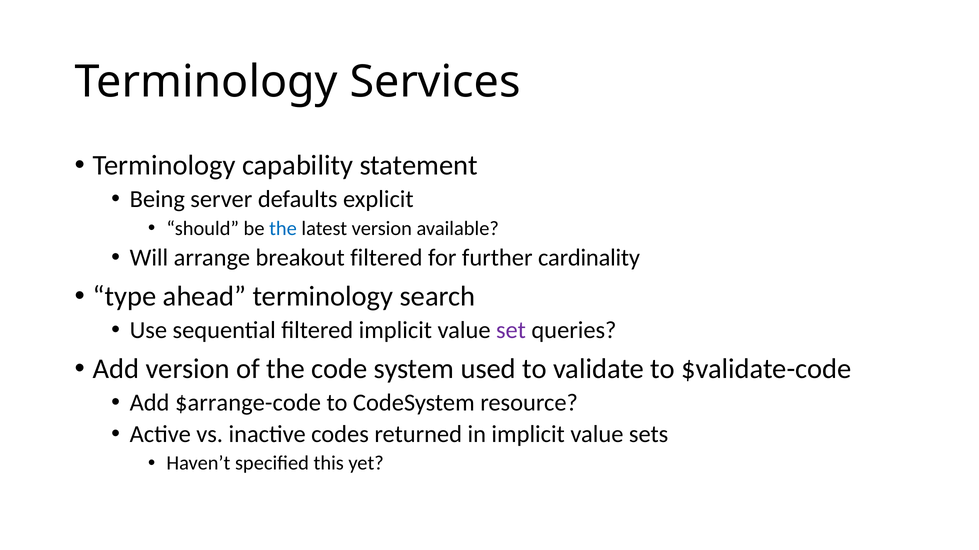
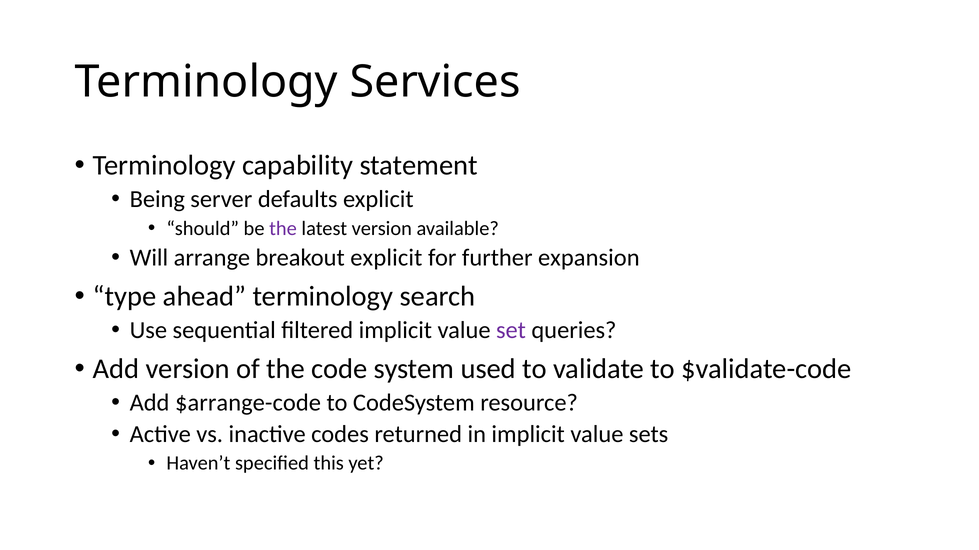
the at (283, 229) colour: blue -> purple
breakout filtered: filtered -> explicit
cardinality: cardinality -> expansion
